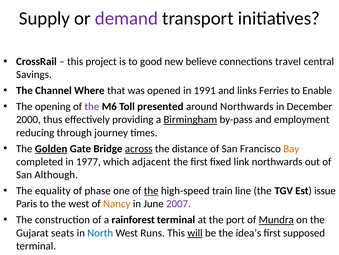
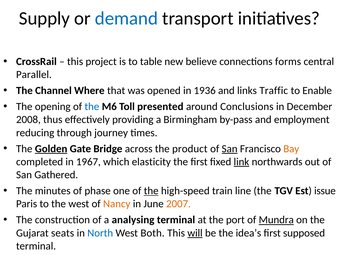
demand colour: purple -> blue
good: good -> table
travel: travel -> forms
Savings: Savings -> Parallel
1991: 1991 -> 1936
Ferries: Ferries -> Traffic
the at (92, 106) colour: purple -> blue
around Northwards: Northwards -> Conclusions
2000: 2000 -> 2008
Birmingham underline: present -> none
across underline: present -> none
distance: distance -> product
San at (230, 148) underline: none -> present
1977: 1977 -> 1967
adjacent: adjacent -> elasticity
link underline: none -> present
Although: Although -> Gathered
equality: equality -> minutes
2007 colour: purple -> orange
rainforest: rainforest -> analysing
Runs: Runs -> Both
